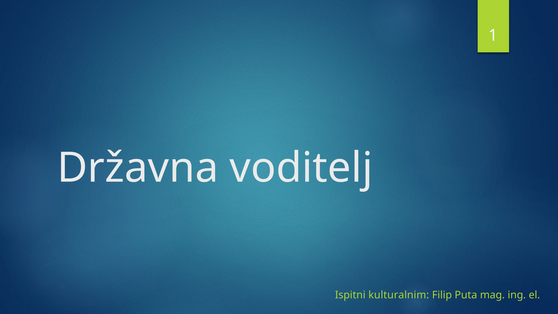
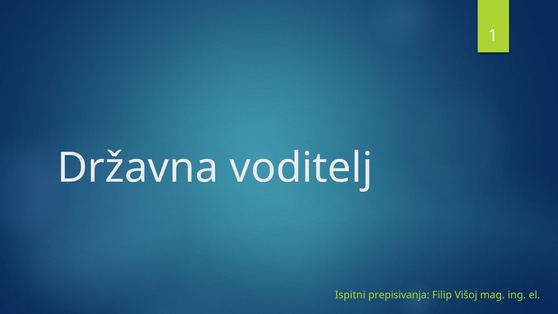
kulturalnim: kulturalnim -> prepisivanja
Puta: Puta -> Višoj
